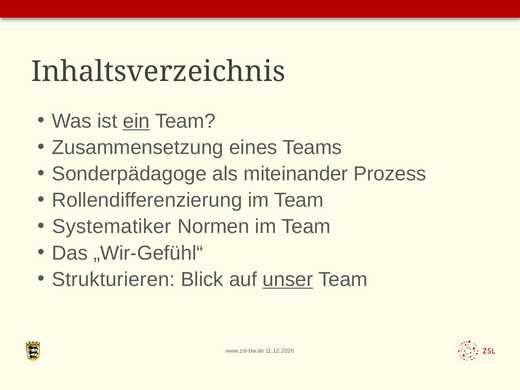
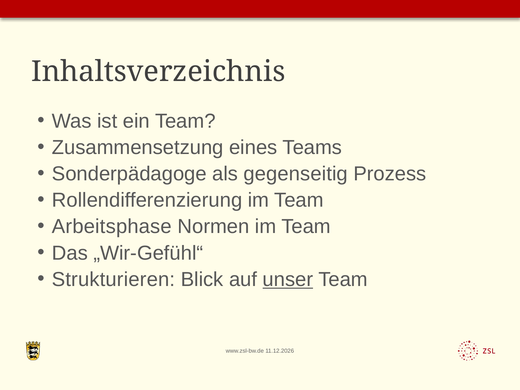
ein underline: present -> none
miteinander: miteinander -> gegenseitig
Systematiker: Systematiker -> Arbeitsphase
